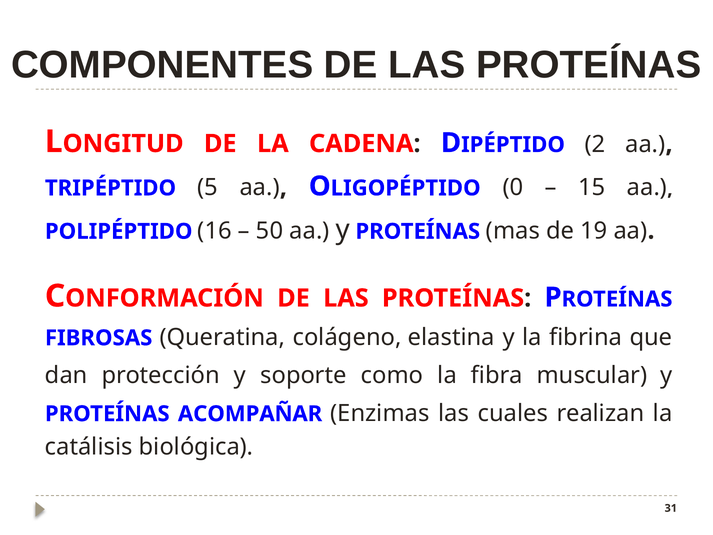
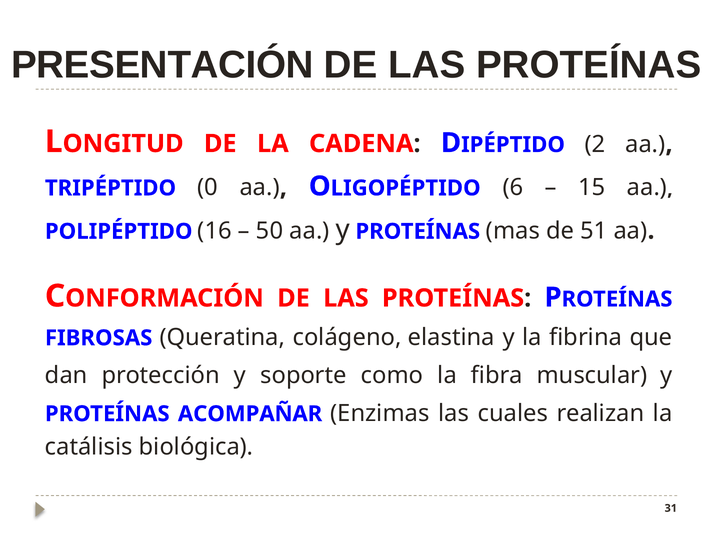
COMPONENTES: COMPONENTES -> PRESENTACIÓN
5: 5 -> 0
0: 0 -> 6
19: 19 -> 51
